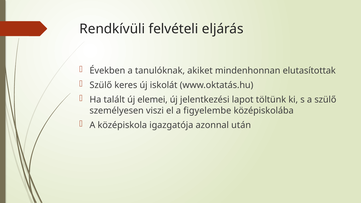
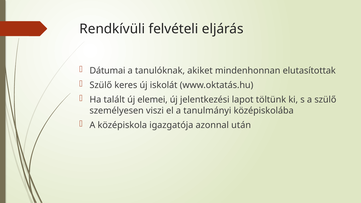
Években: Években -> Dátumai
figyelembe: figyelembe -> tanulmányi
